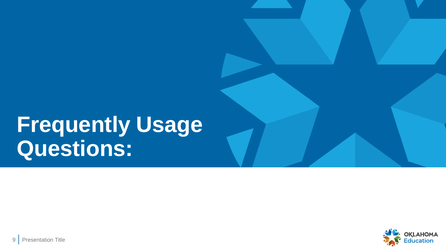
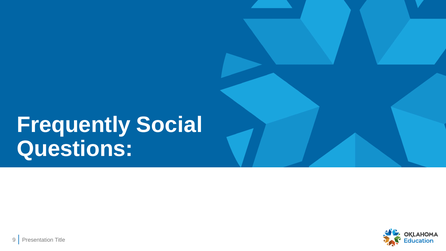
Usage: Usage -> Social
